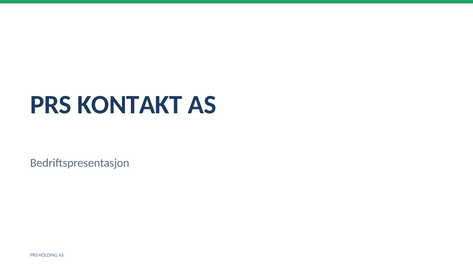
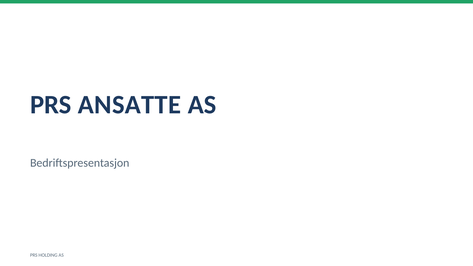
KONTAKT: KONTAKT -> ANSATTE
